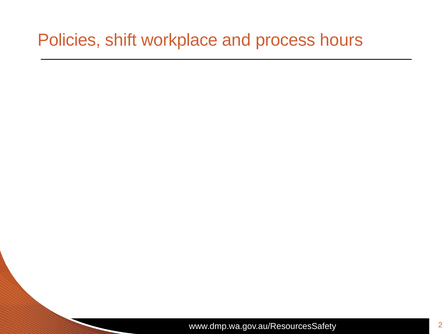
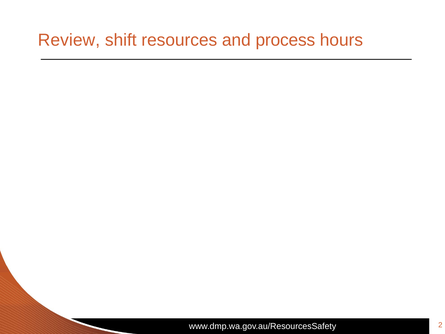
Policies: Policies -> Review
workplace: workplace -> resources
